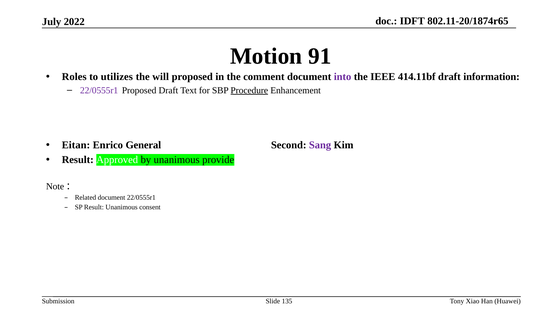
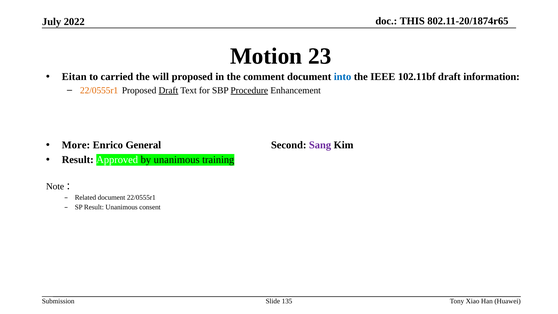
IDFT: IDFT -> THIS
91: 91 -> 23
Roles: Roles -> Eitan
utilizes: utilizes -> carried
into colour: purple -> blue
414.11bf: 414.11bf -> 102.11bf
22/0555r1 at (99, 90) colour: purple -> orange
Draft at (168, 90) underline: none -> present
Eitan: Eitan -> More
provide: provide -> training
